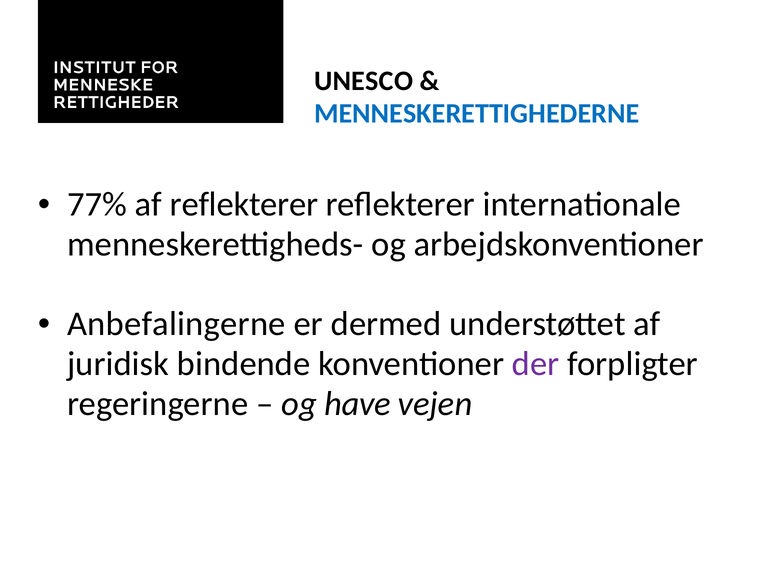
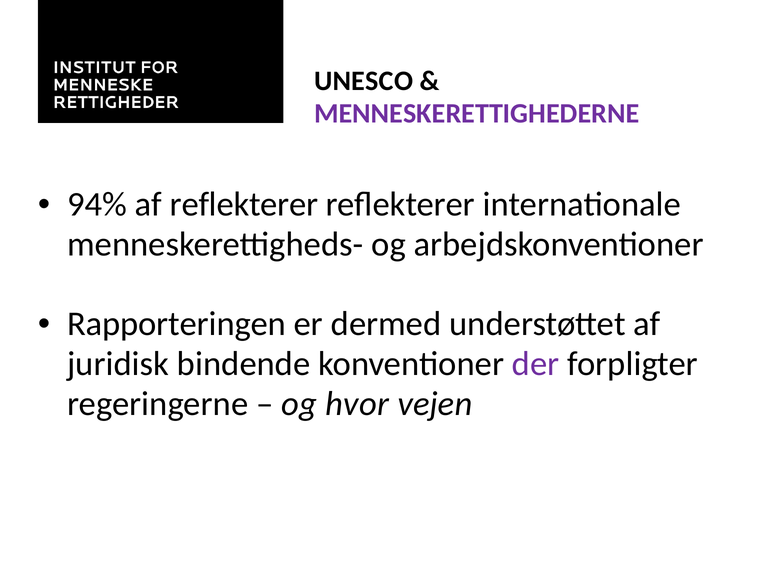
MENNESKERETTIGHEDERNE colour: blue -> purple
77%: 77% -> 94%
Anbefalingerne: Anbefalingerne -> Rapporteringen
have: have -> hvor
